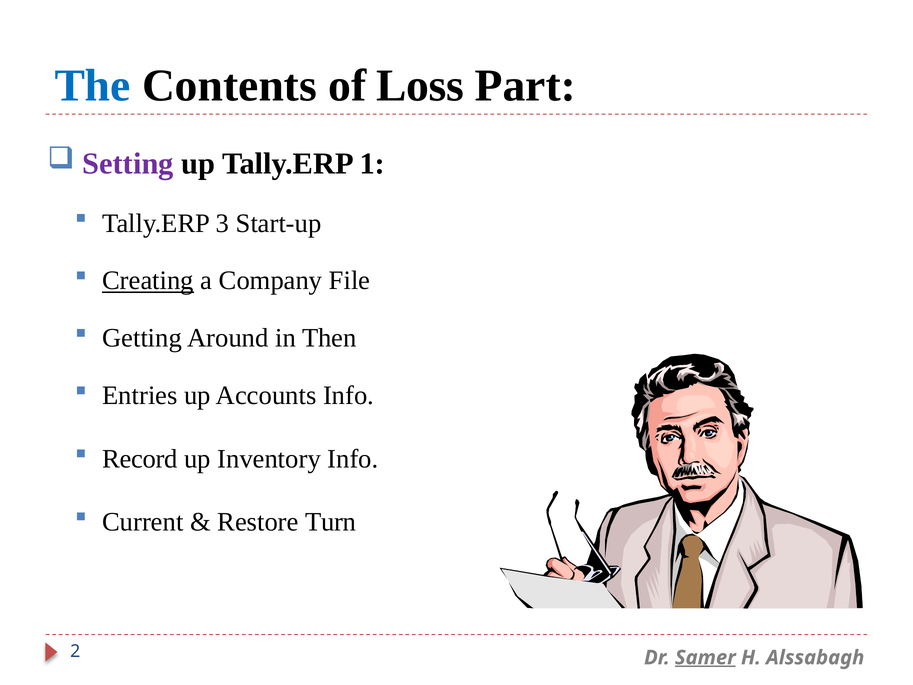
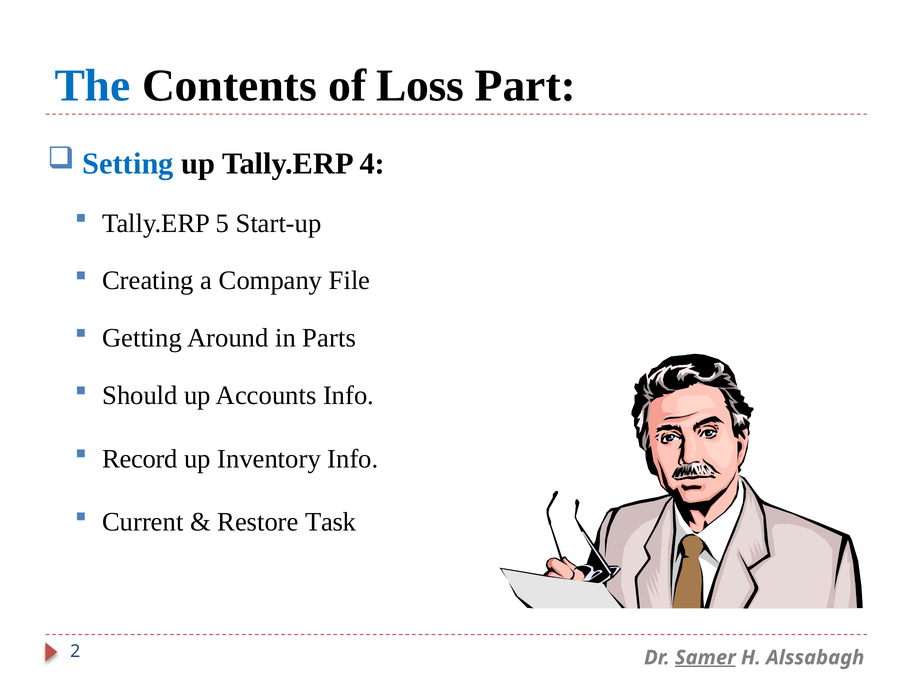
Setting colour: purple -> blue
1: 1 -> 4
3: 3 -> 5
Creating underline: present -> none
Then: Then -> Parts
Entries: Entries -> Should
Turn: Turn -> Task
